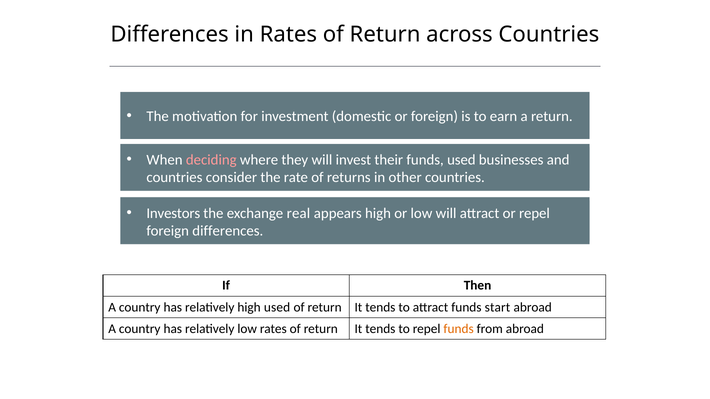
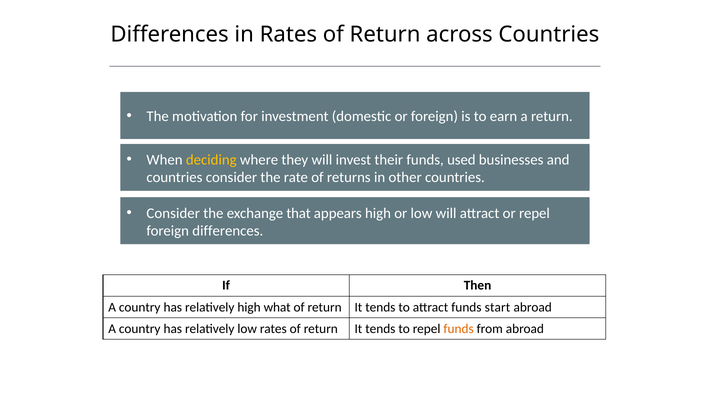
deciding colour: pink -> yellow
Investors at (173, 213): Investors -> Consider
real: real -> that
high used: used -> what
